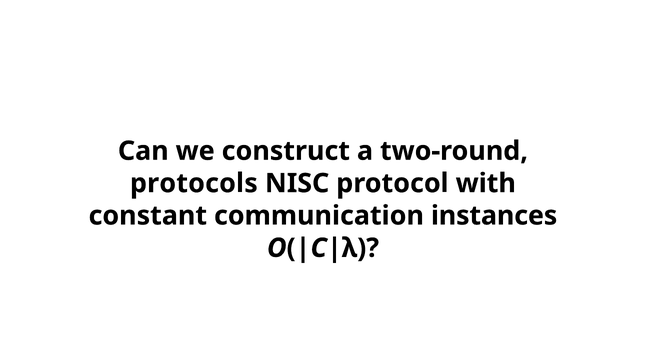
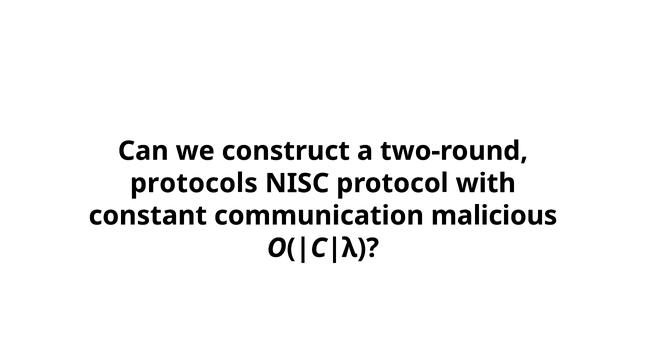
instances: instances -> malicious
